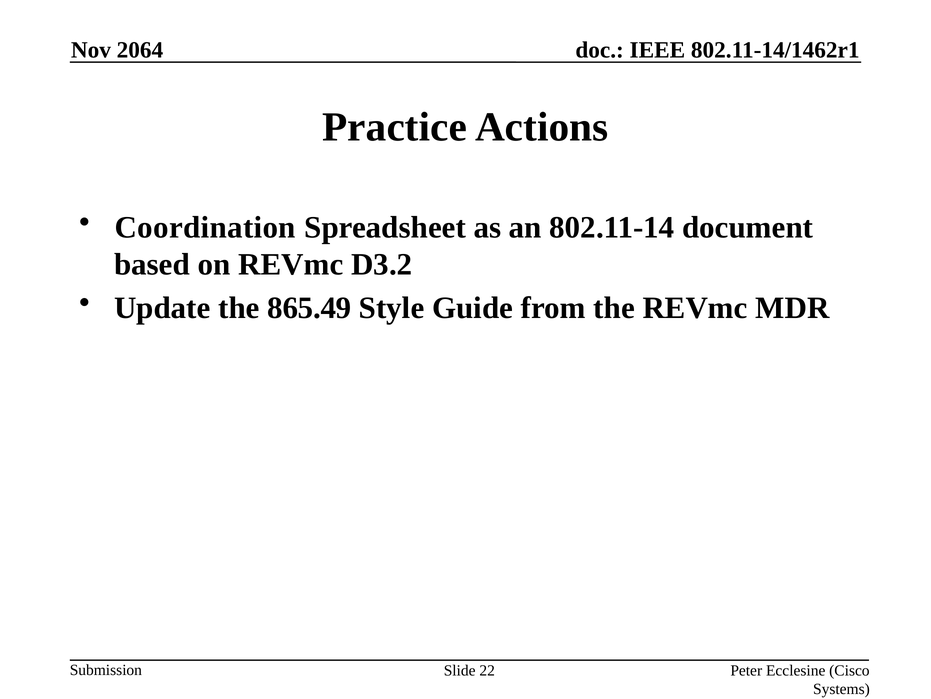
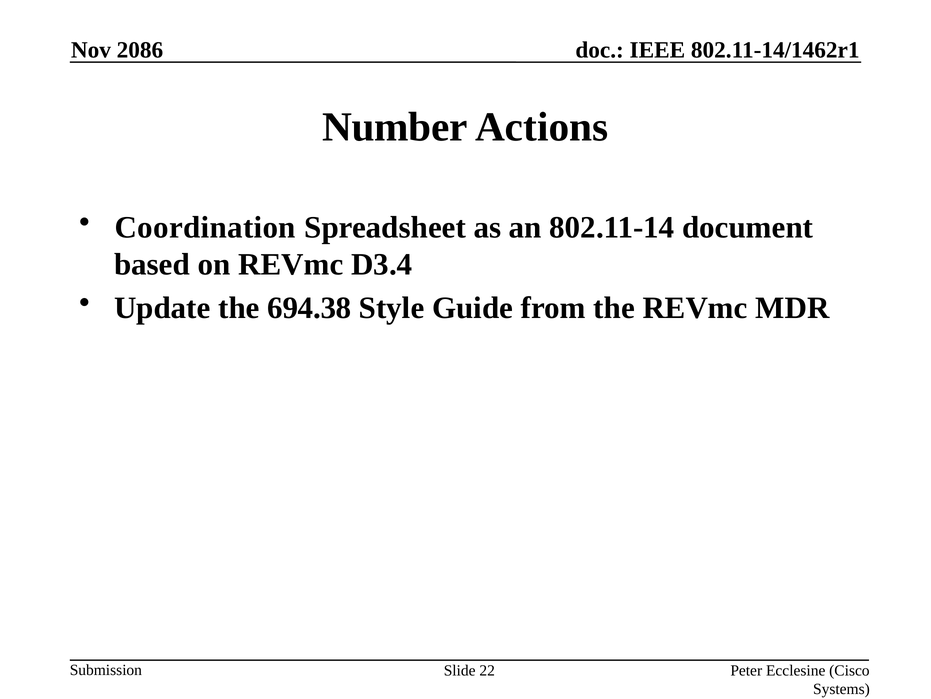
2064: 2064 -> 2086
Practice: Practice -> Number
D3.2: D3.2 -> D3.4
865.49: 865.49 -> 694.38
